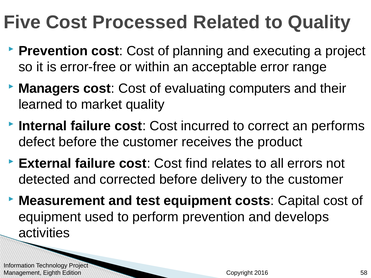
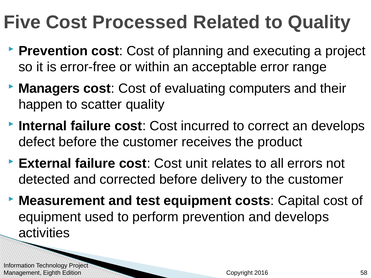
learned: learned -> happen
market: market -> scatter
an performs: performs -> develops
find: find -> unit
